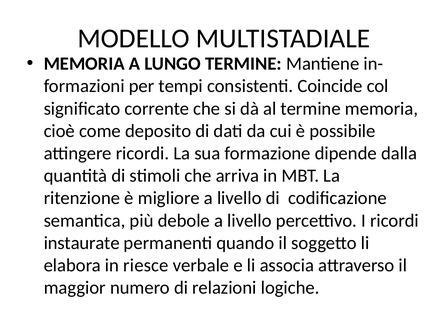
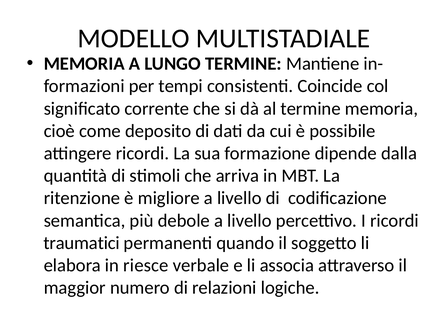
instaurate: instaurate -> traumatici
